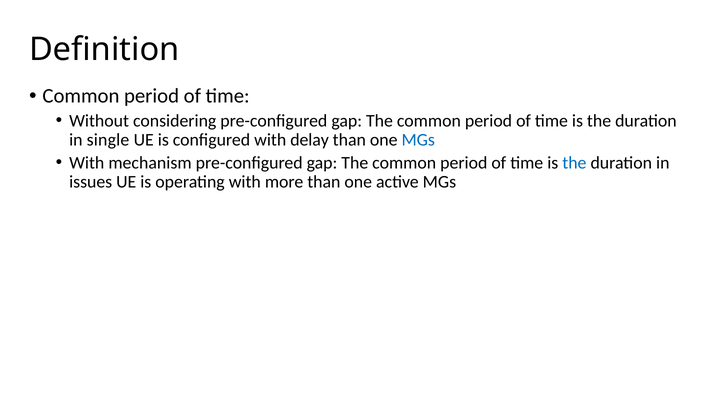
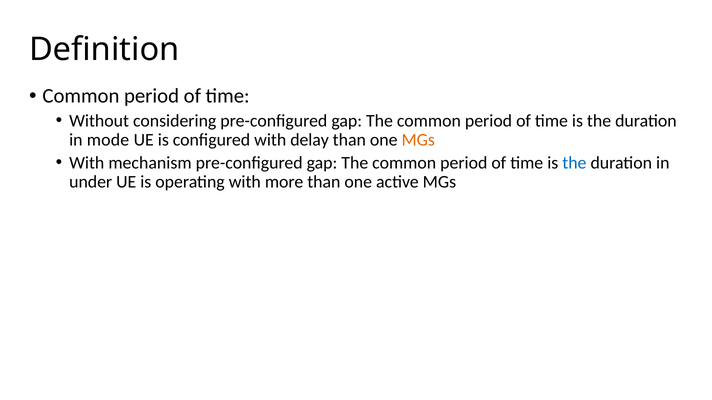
single: single -> mode
MGs at (418, 140) colour: blue -> orange
issues: issues -> under
